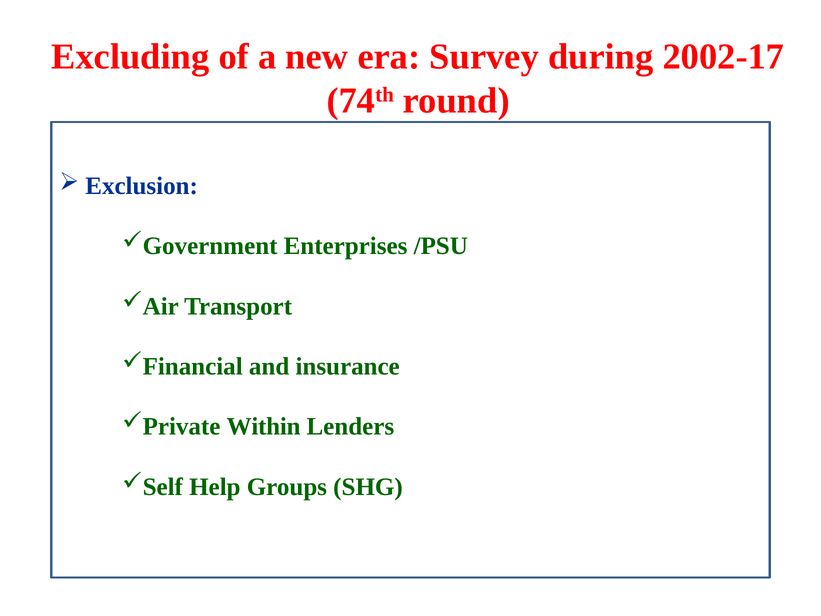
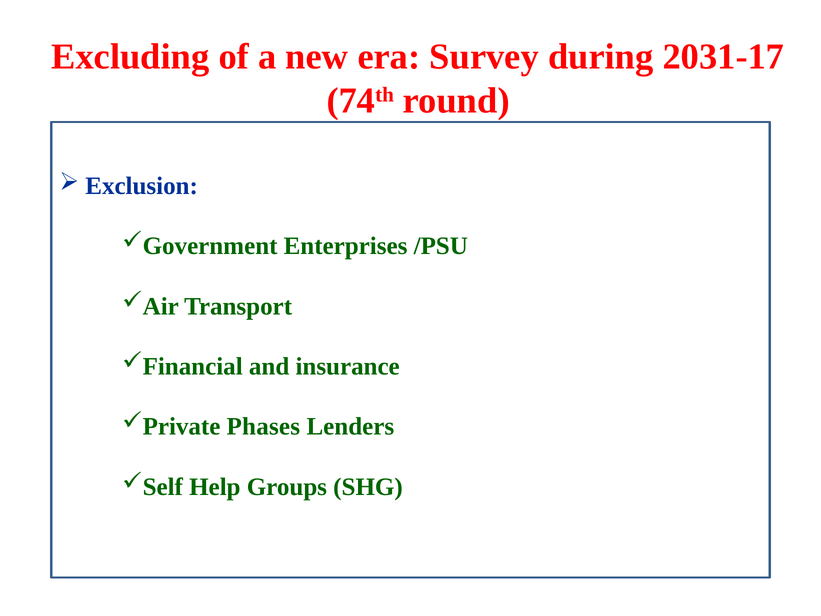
2002-17: 2002-17 -> 2031-17
Within: Within -> Phases
